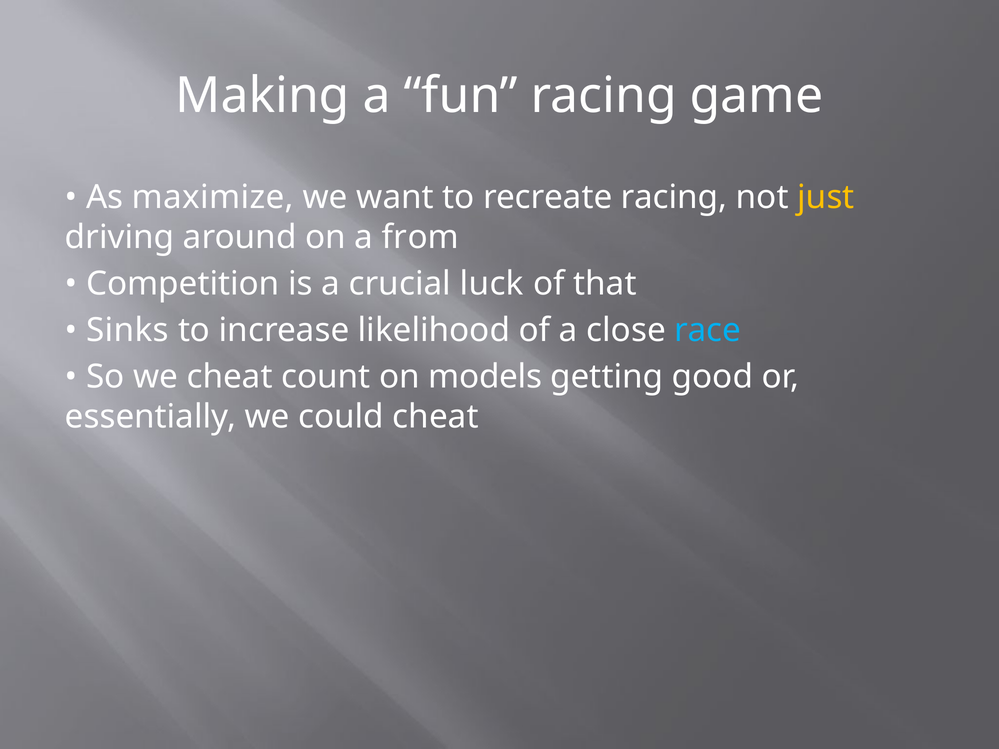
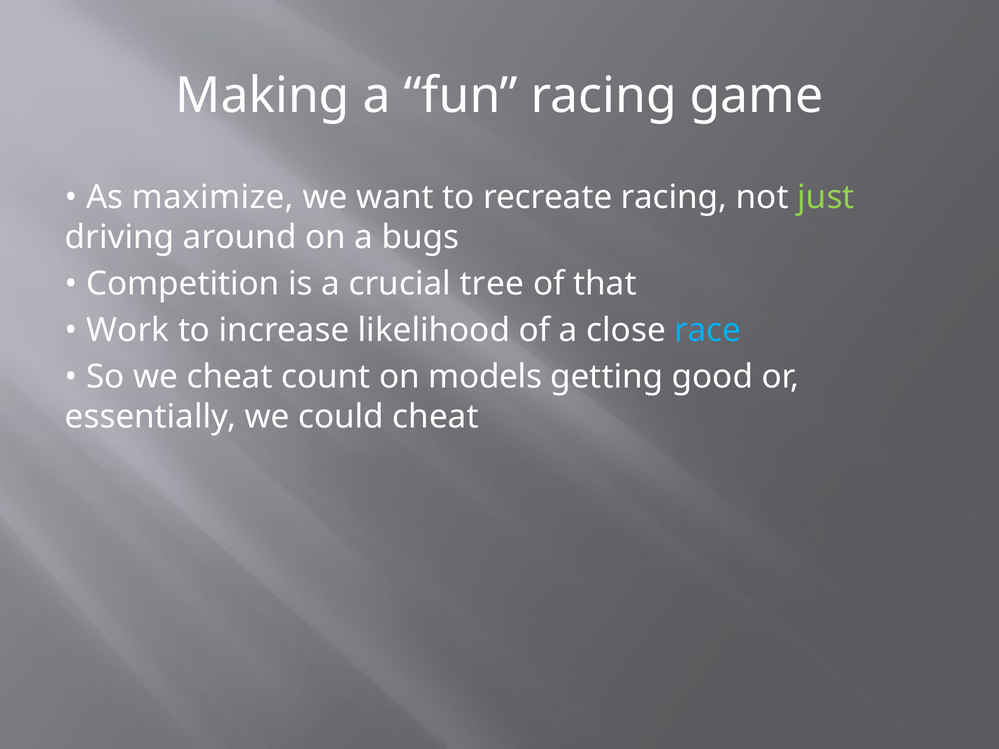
just colour: yellow -> light green
from: from -> bugs
luck: luck -> tree
Sinks: Sinks -> Work
